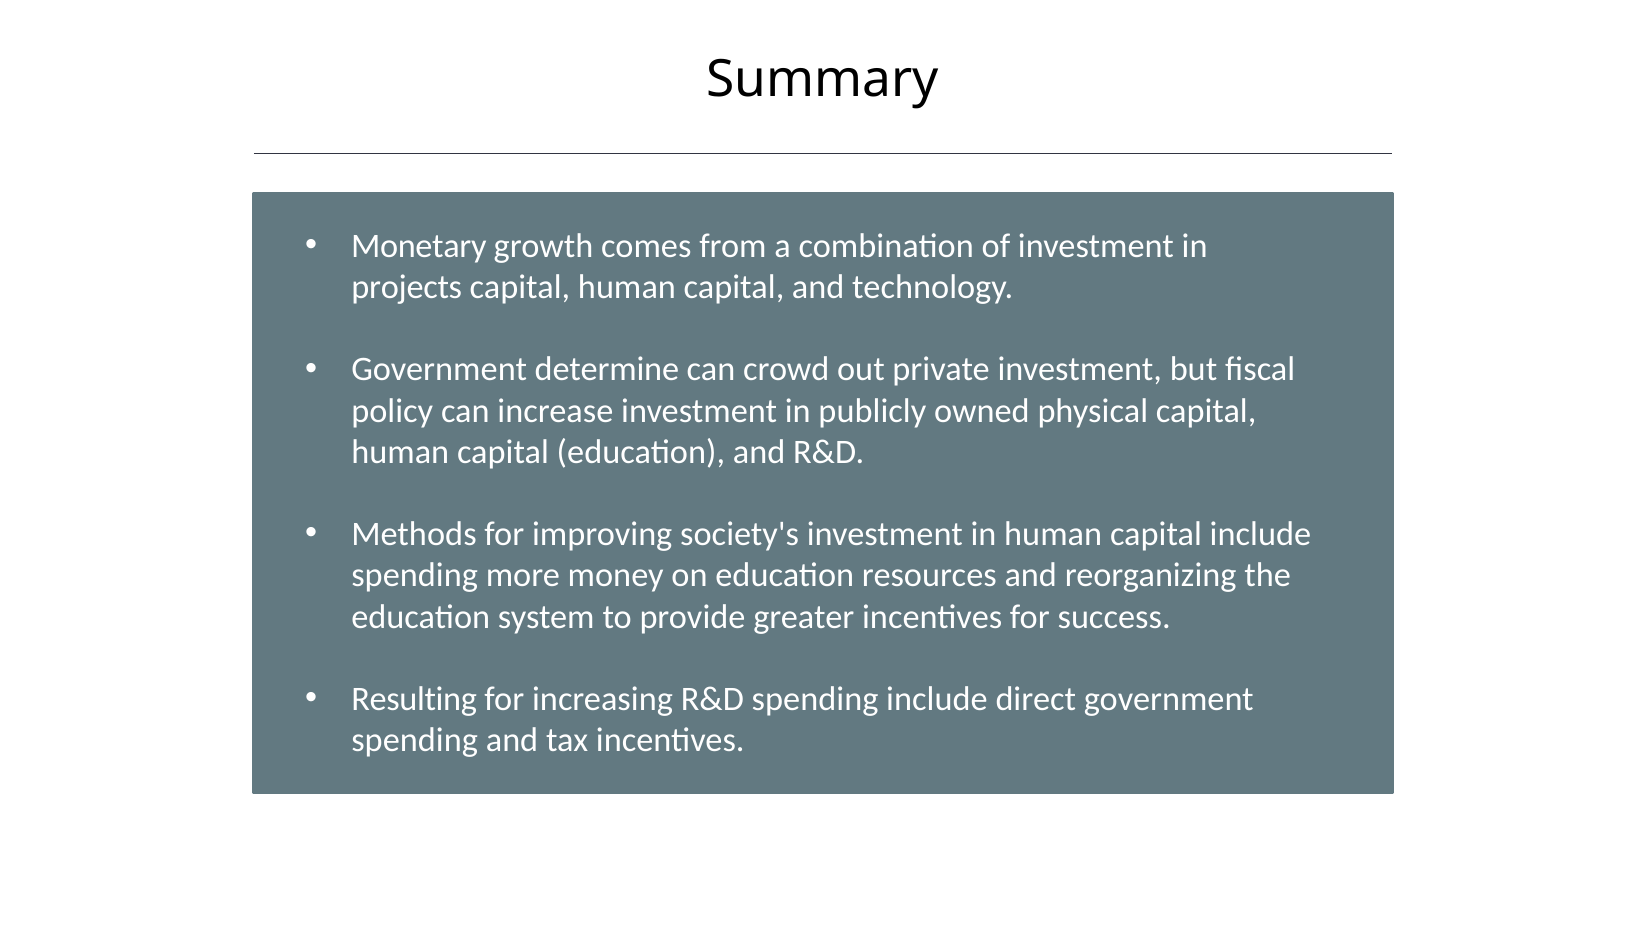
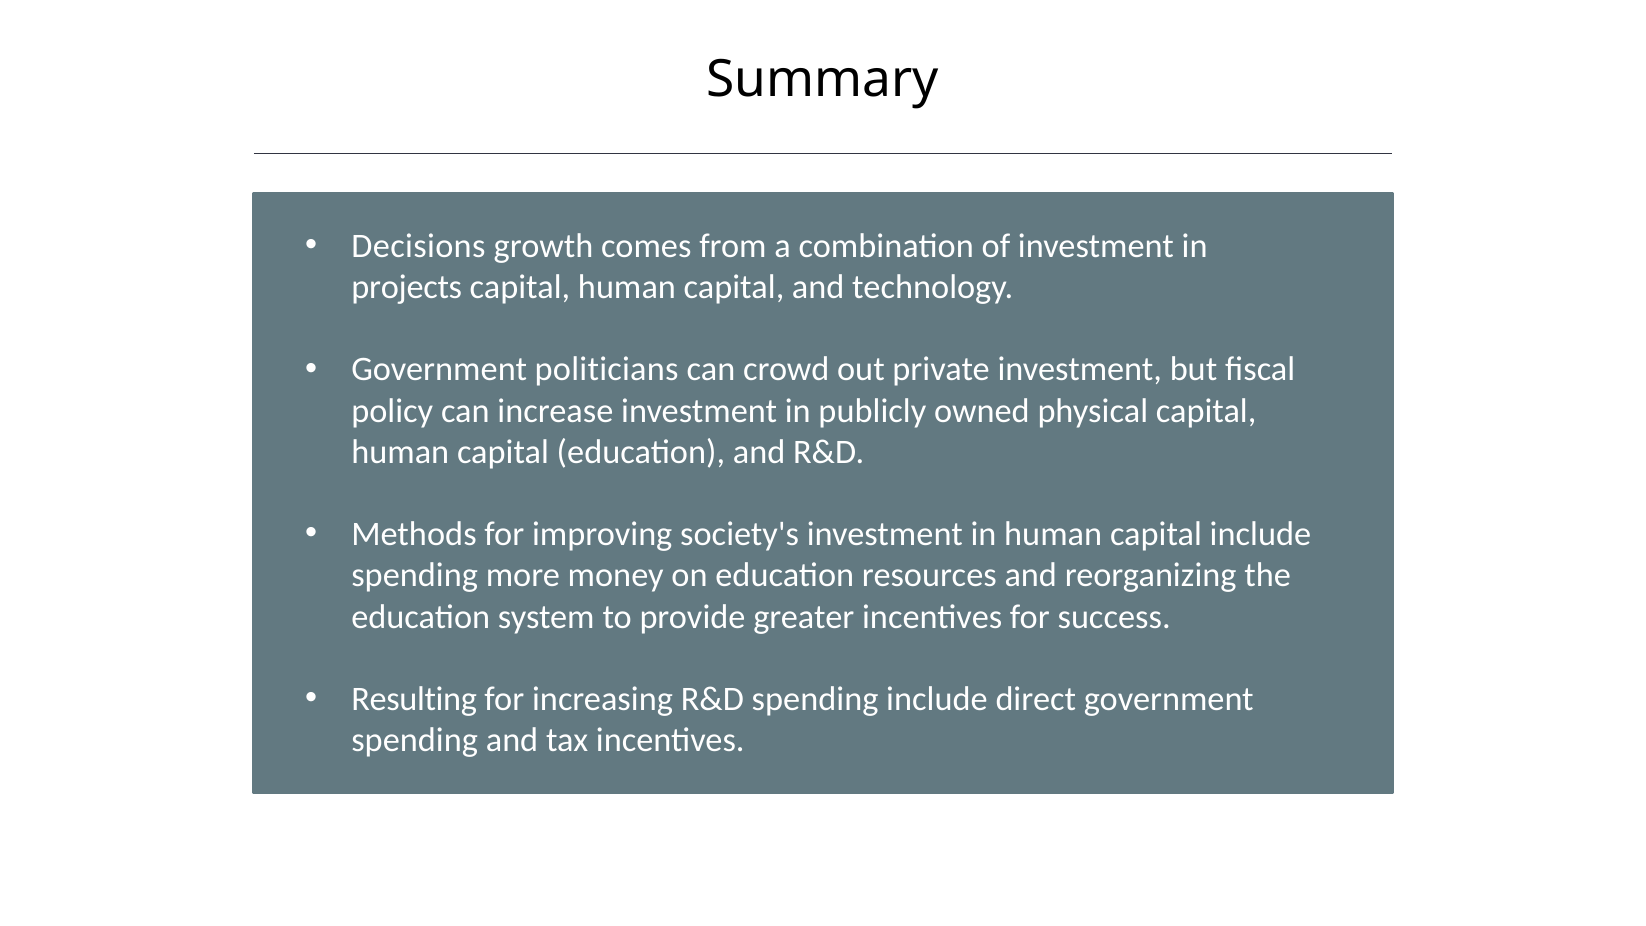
Monetary: Monetary -> Decisions
determine: determine -> politicians
